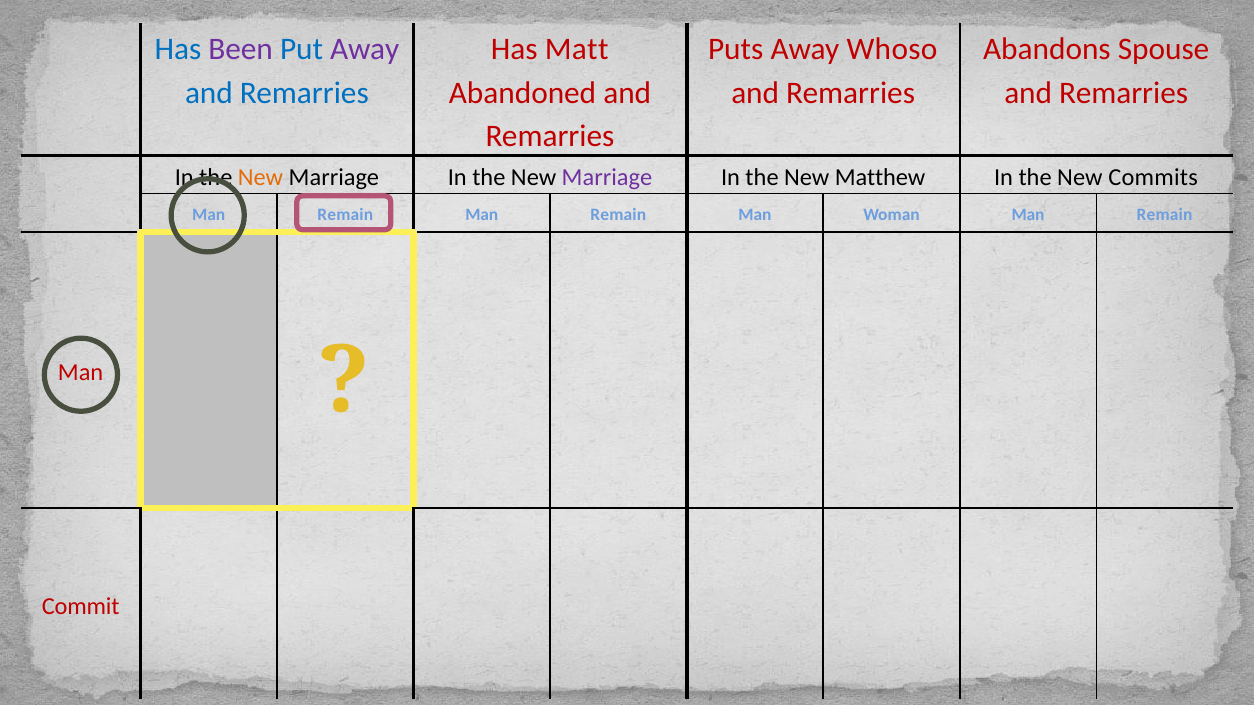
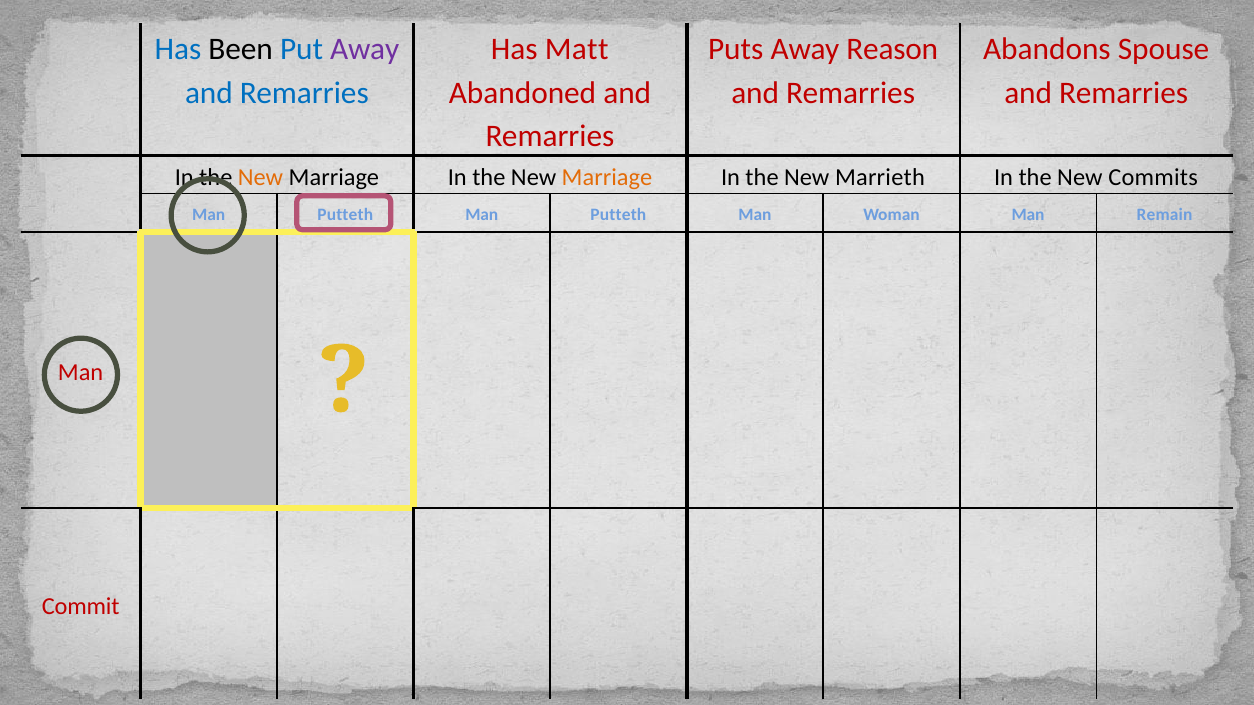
Been colour: purple -> black
Whoso: Whoso -> Reason
Marriage at (607, 177) colour: purple -> orange
Matthew: Matthew -> Marrieth
Remain at (345, 215): Remain -> Putteth
Remain at (618, 215): Remain -> Putteth
